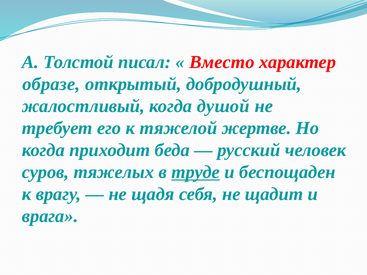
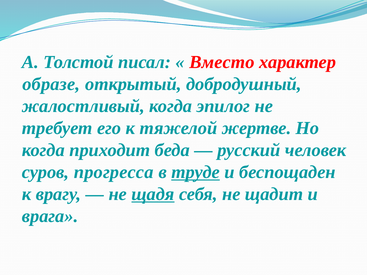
душой: душой -> эпилог
тяжелых: тяжелых -> прогресса
щадя underline: none -> present
